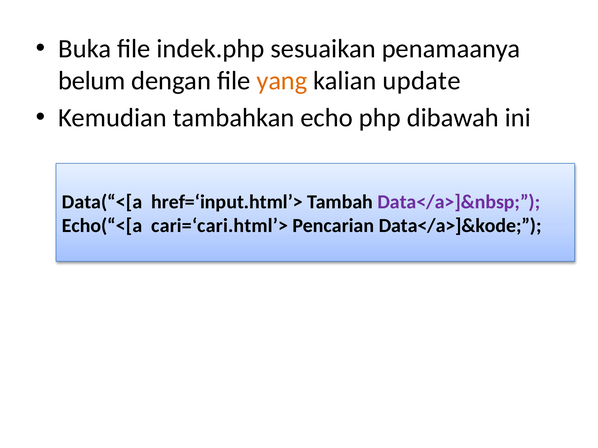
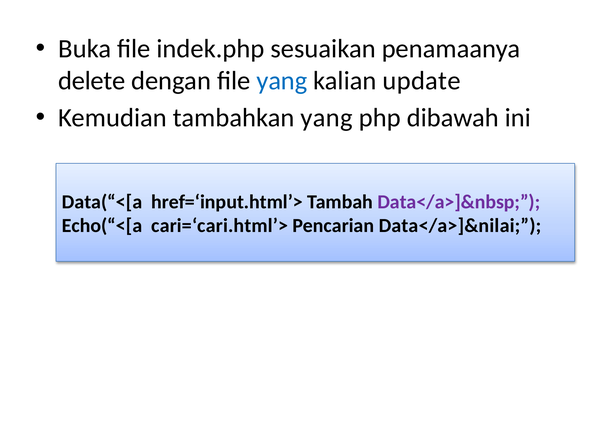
belum: belum -> delete
yang at (282, 81) colour: orange -> blue
tambahkan echo: echo -> yang
Data</a>]&kode: Data</a>]&kode -> Data</a>]&nilai
